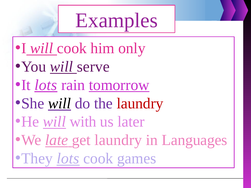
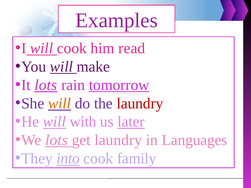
only: only -> read
serve: serve -> make
will at (60, 104) colour: black -> orange
later underline: none -> present
We late: late -> lots
They lots: lots -> into
games: games -> family
